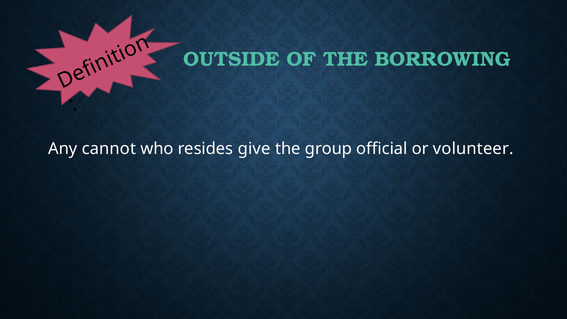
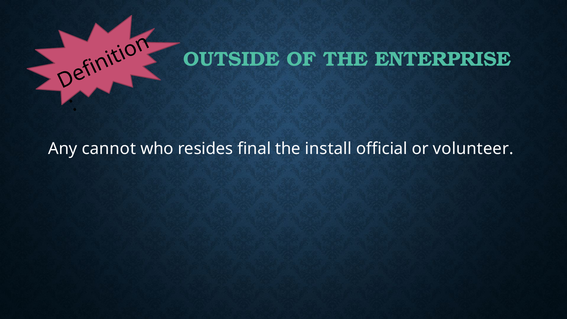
BORROWING: BORROWING -> ENTERPRISE
give: give -> final
group: group -> install
